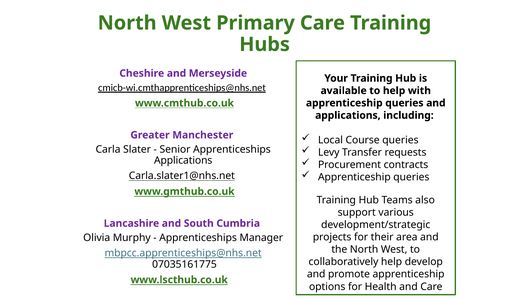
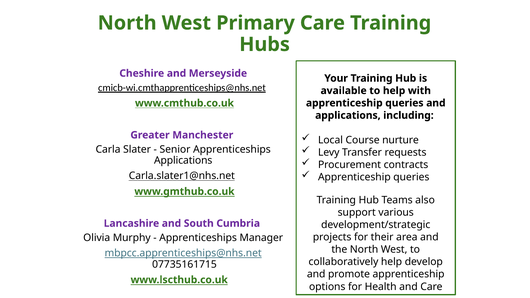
Course queries: queries -> nurture
07035161775: 07035161775 -> 07735161715
